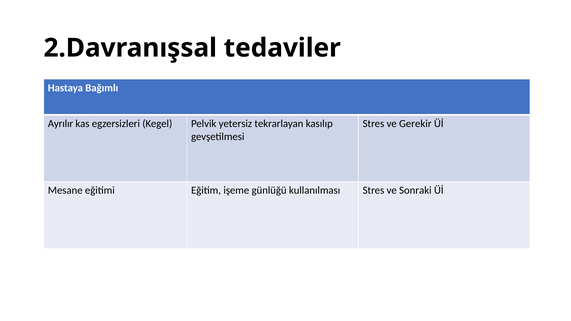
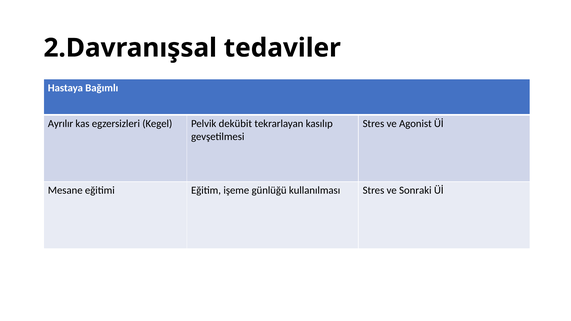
yetersiz: yetersiz -> dekübit
Gerekir: Gerekir -> Agonist
